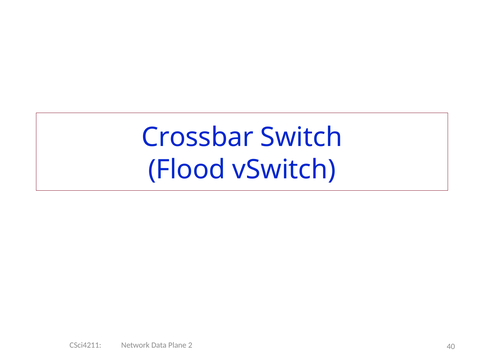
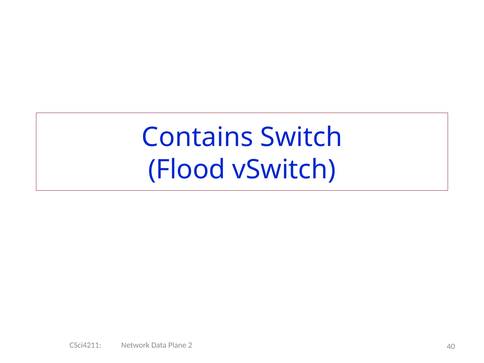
Crossbar: Crossbar -> Contains
